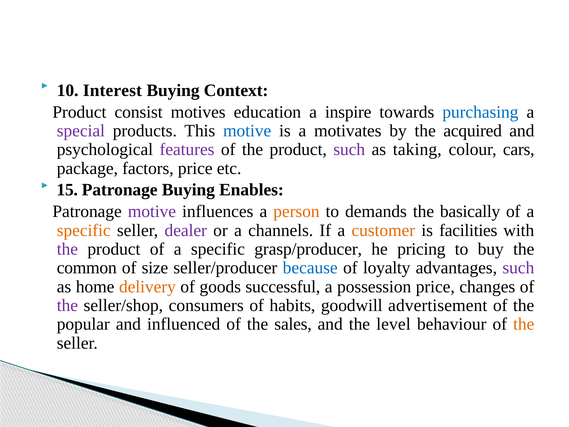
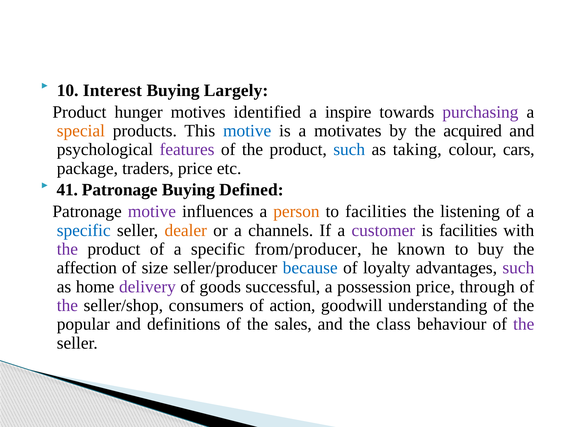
Context: Context -> Largely
consist: consist -> hunger
education: education -> identified
purchasing colour: blue -> purple
special colour: purple -> orange
such at (349, 149) colour: purple -> blue
factors: factors -> traders
15: 15 -> 41
Enables: Enables -> Defined
to demands: demands -> facilities
basically: basically -> listening
specific at (84, 230) colour: orange -> blue
dealer colour: purple -> orange
customer colour: orange -> purple
grasp/producer: grasp/producer -> from/producer
pricing: pricing -> known
common: common -> affection
delivery colour: orange -> purple
changes: changes -> through
habits: habits -> action
advertisement: advertisement -> understanding
influenced: influenced -> definitions
level: level -> class
the at (524, 324) colour: orange -> purple
